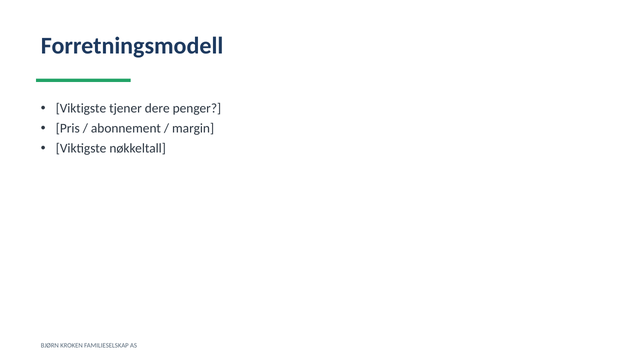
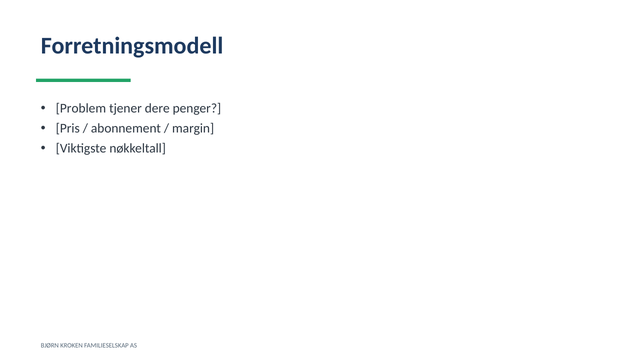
Viktigste at (81, 109): Viktigste -> Problem
